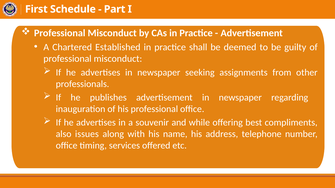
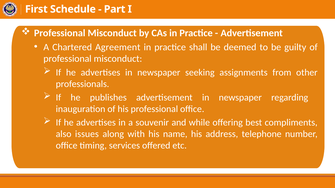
Established: Established -> Agreement
